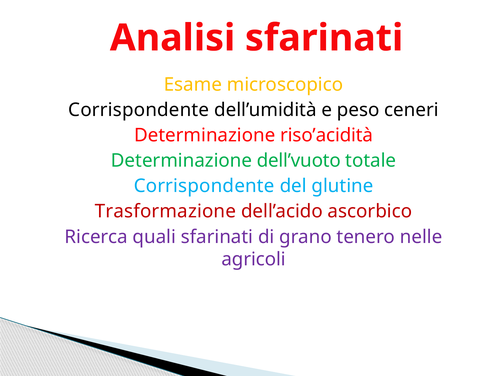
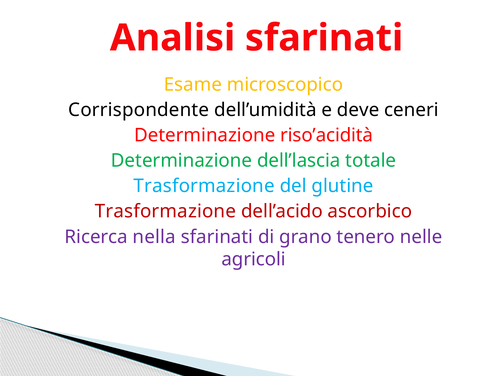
peso: peso -> deve
dell’vuoto: dell’vuoto -> dell’lascia
Corrispondente at (204, 186): Corrispondente -> Trasformazione
quali: quali -> nella
